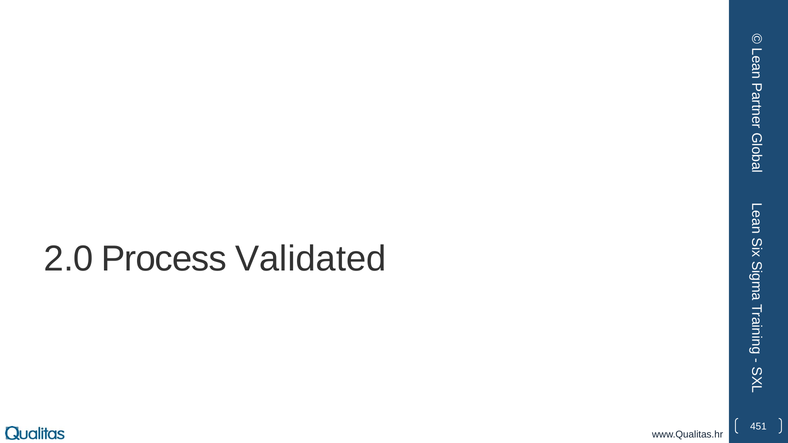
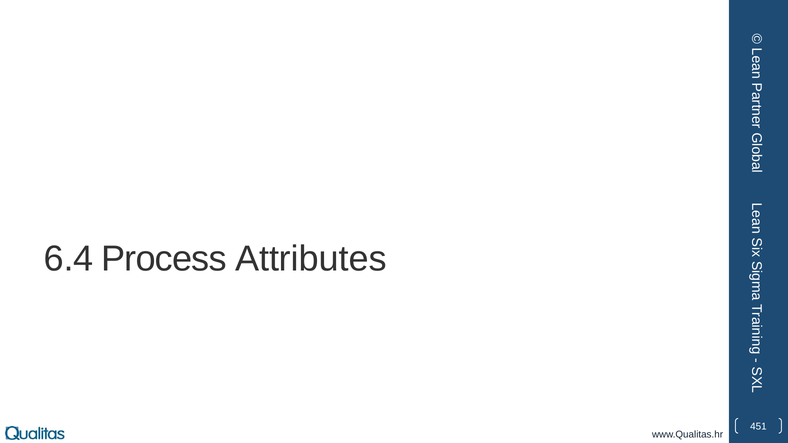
2.0: 2.0 -> 6.4
Validated: Validated -> Attributes
